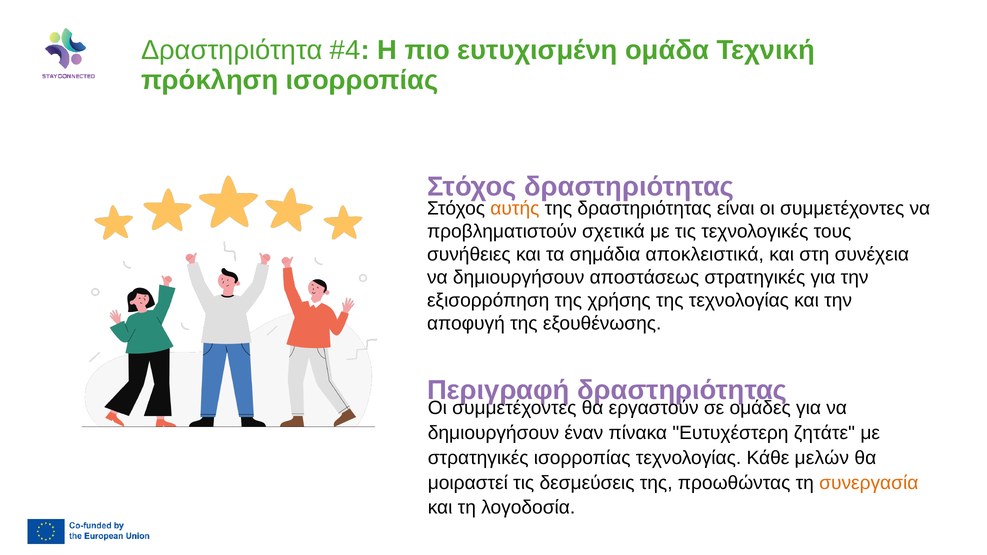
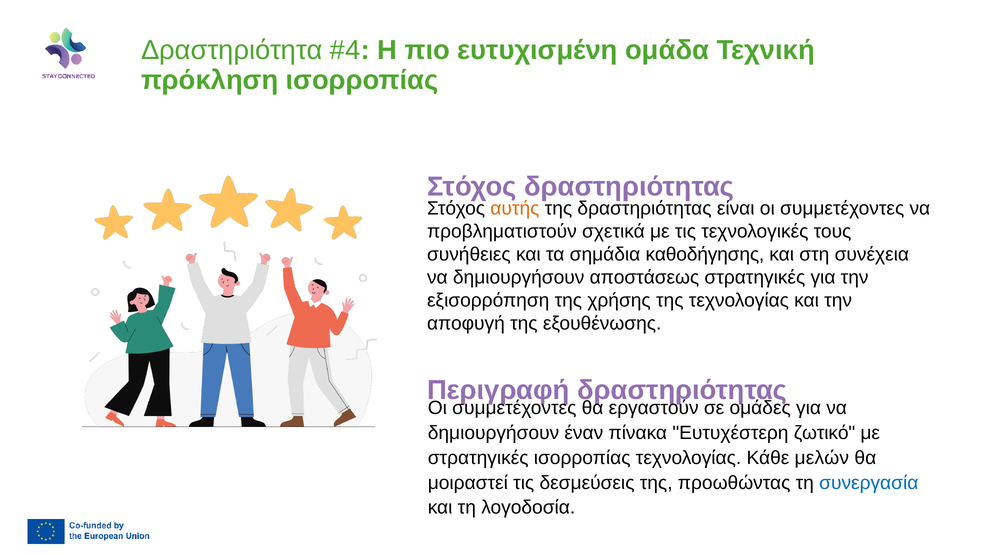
αποκλειστικά: αποκλειστικά -> καθοδήγησης
ζητάτε: ζητάτε -> ζωτικό
συνεργασία colour: orange -> blue
